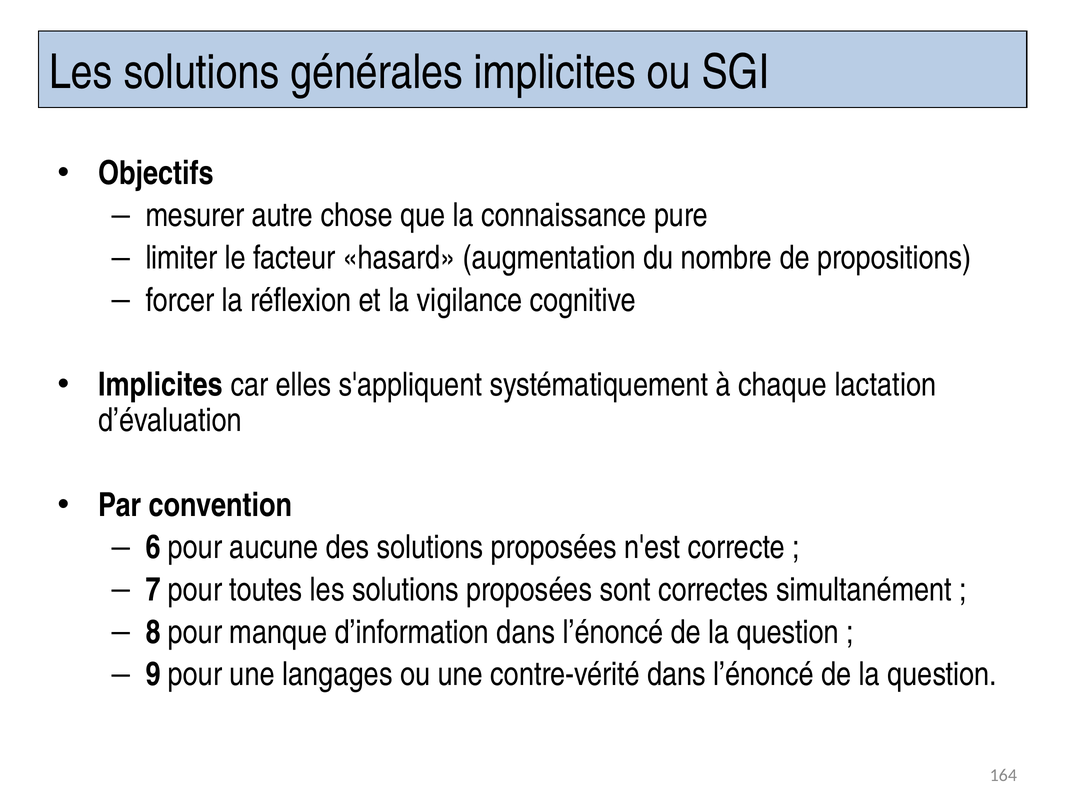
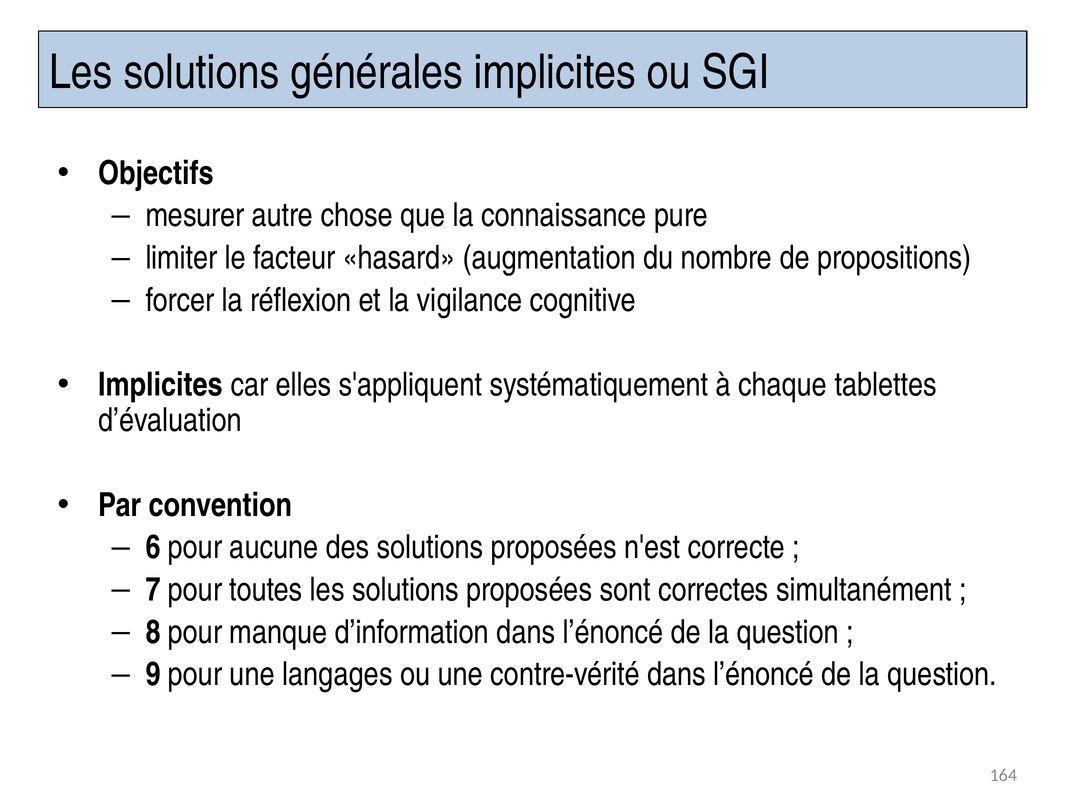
lactation: lactation -> tablettes
